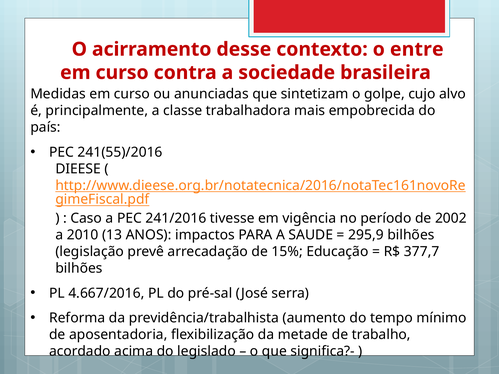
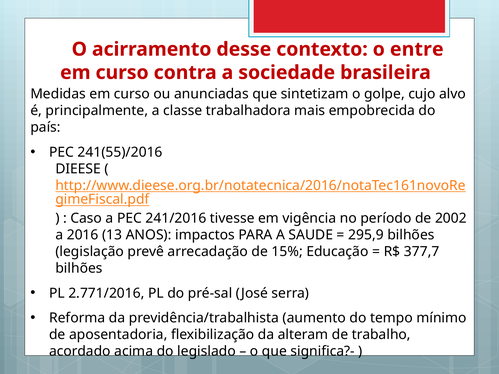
2010: 2010 -> 2016
4.667/2016: 4.667/2016 -> 2.771/2016
metade: metade -> alteram
